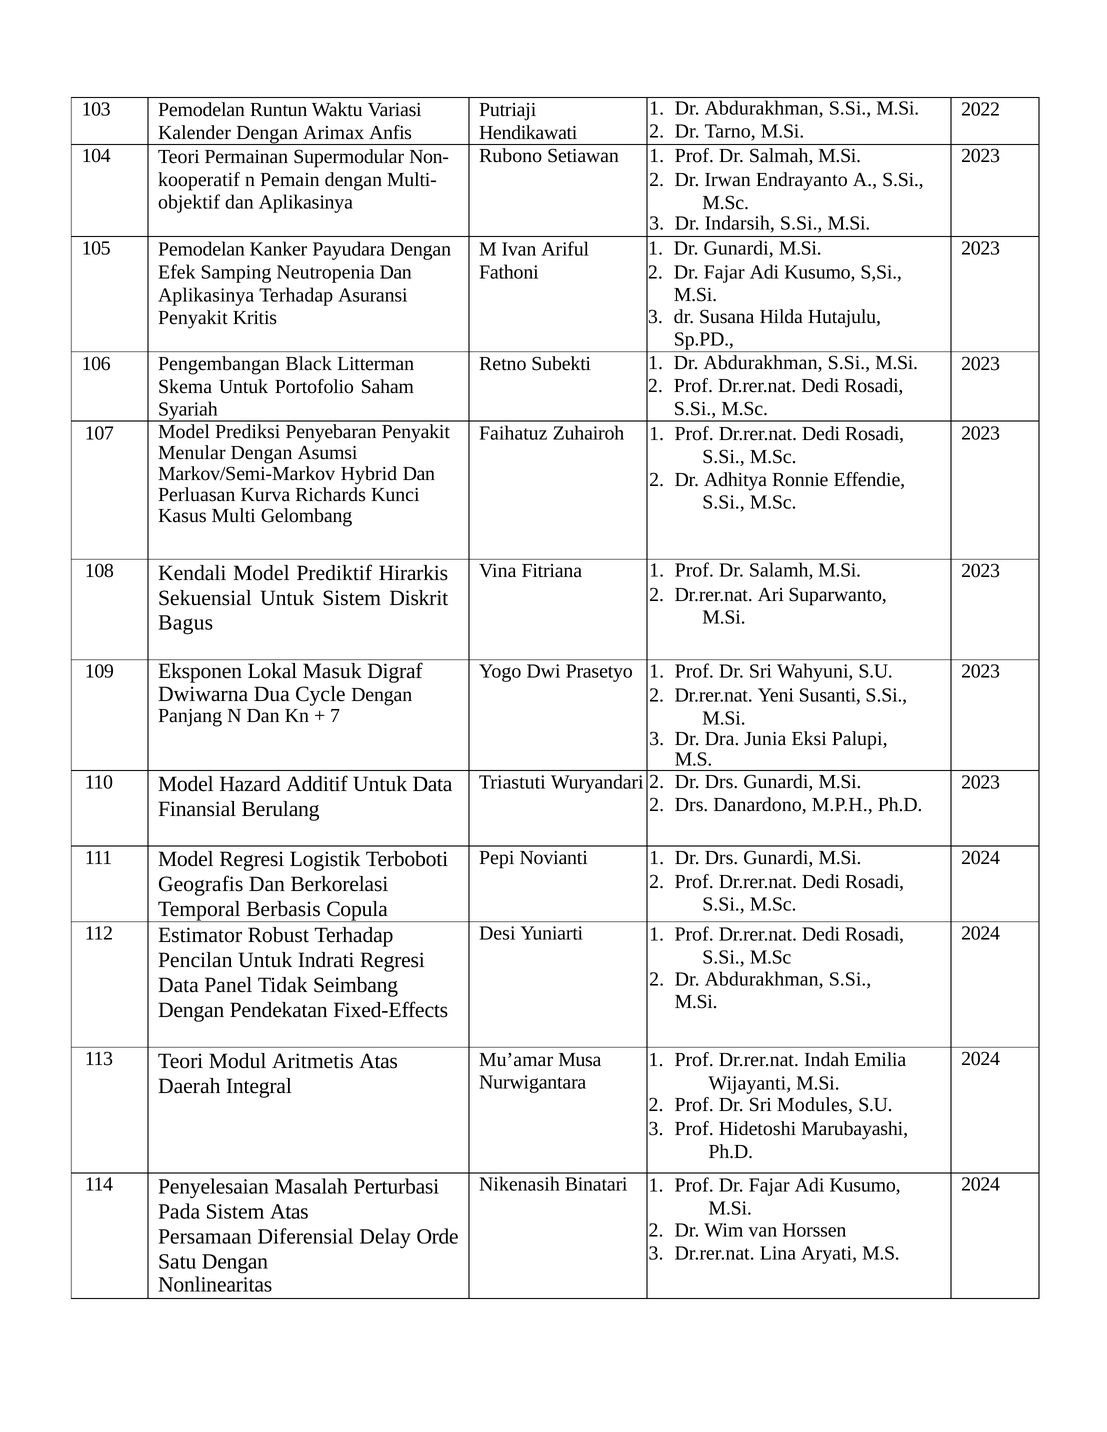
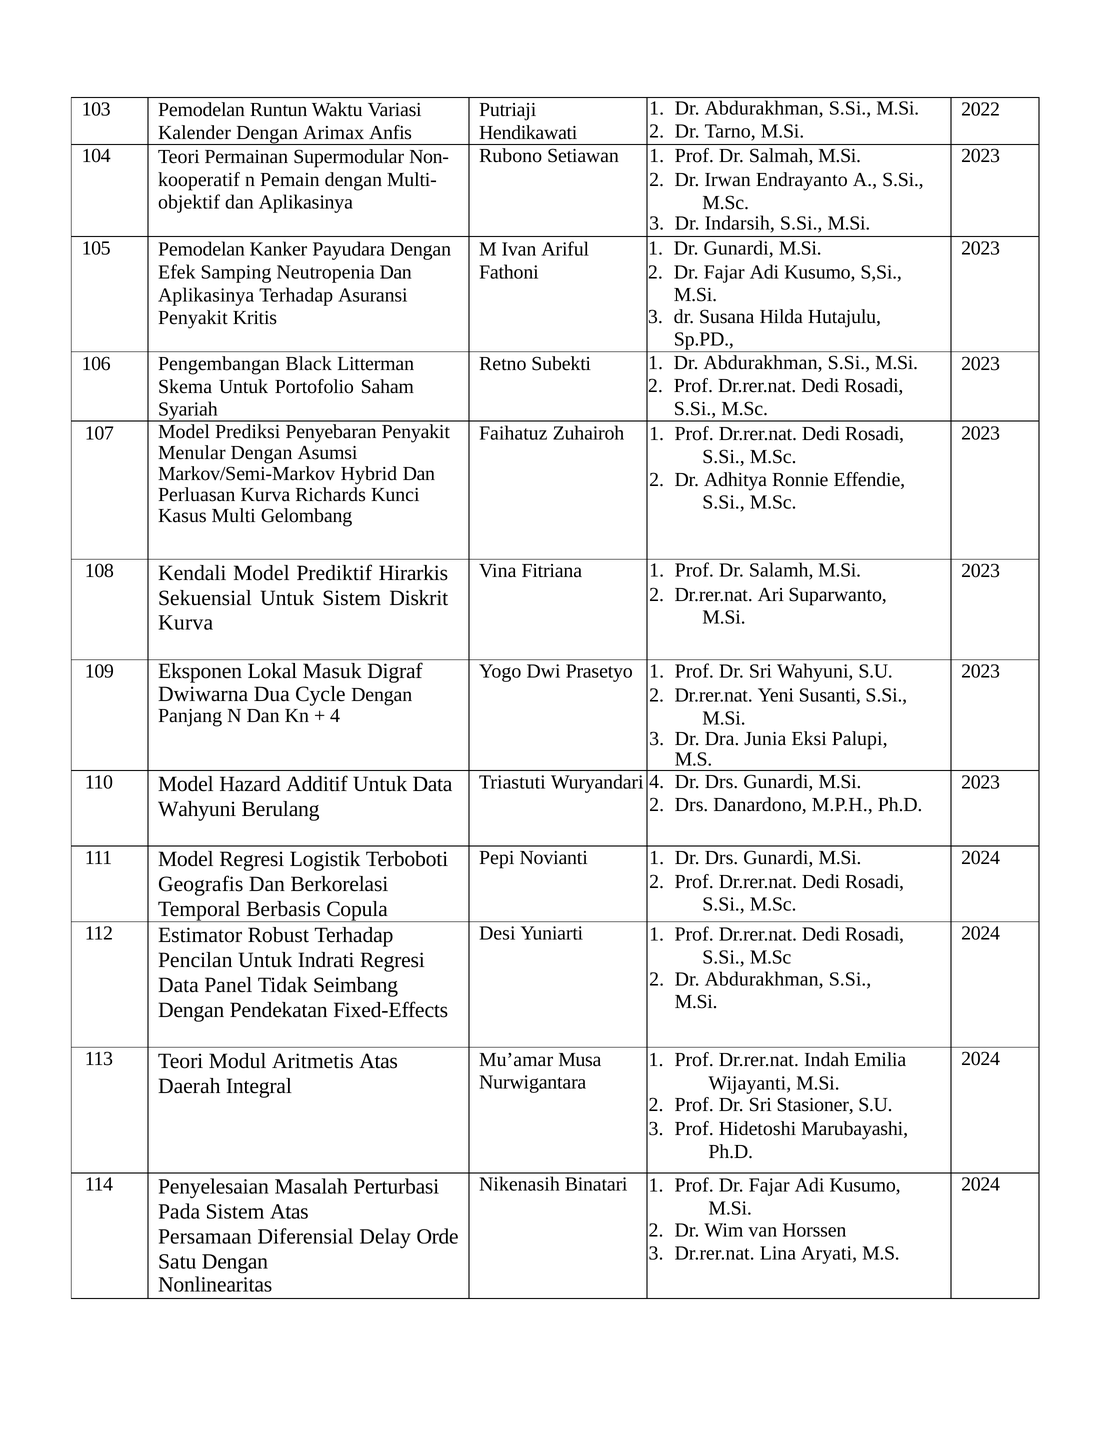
Bagus at (186, 623): Bagus -> Kurva
7 at (335, 716): 7 -> 4
Wuryandari 2: 2 -> 4
Finansial at (197, 809): Finansial -> Wahyuni
Modules: Modules -> Stasioner
